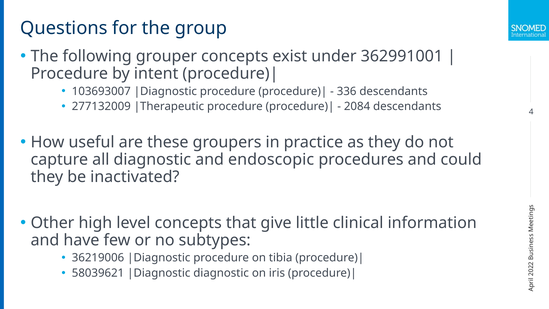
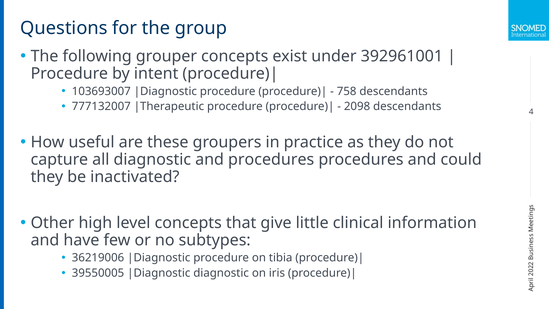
362991001: 362991001 -> 392961001
336: 336 -> 758
277132009: 277132009 -> 777132007
2084: 2084 -> 2098
and endoscopic: endoscopic -> procedures
58039621: 58039621 -> 39550005
